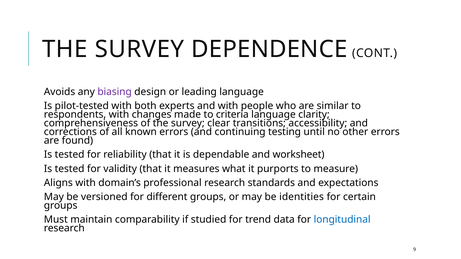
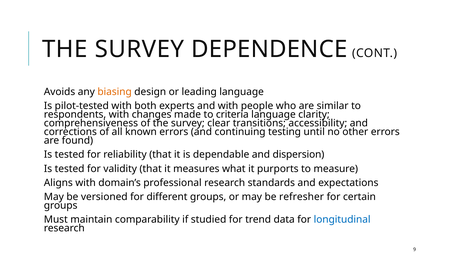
biasing colour: purple -> orange
worksheet: worksheet -> dispersion
identities: identities -> refresher
